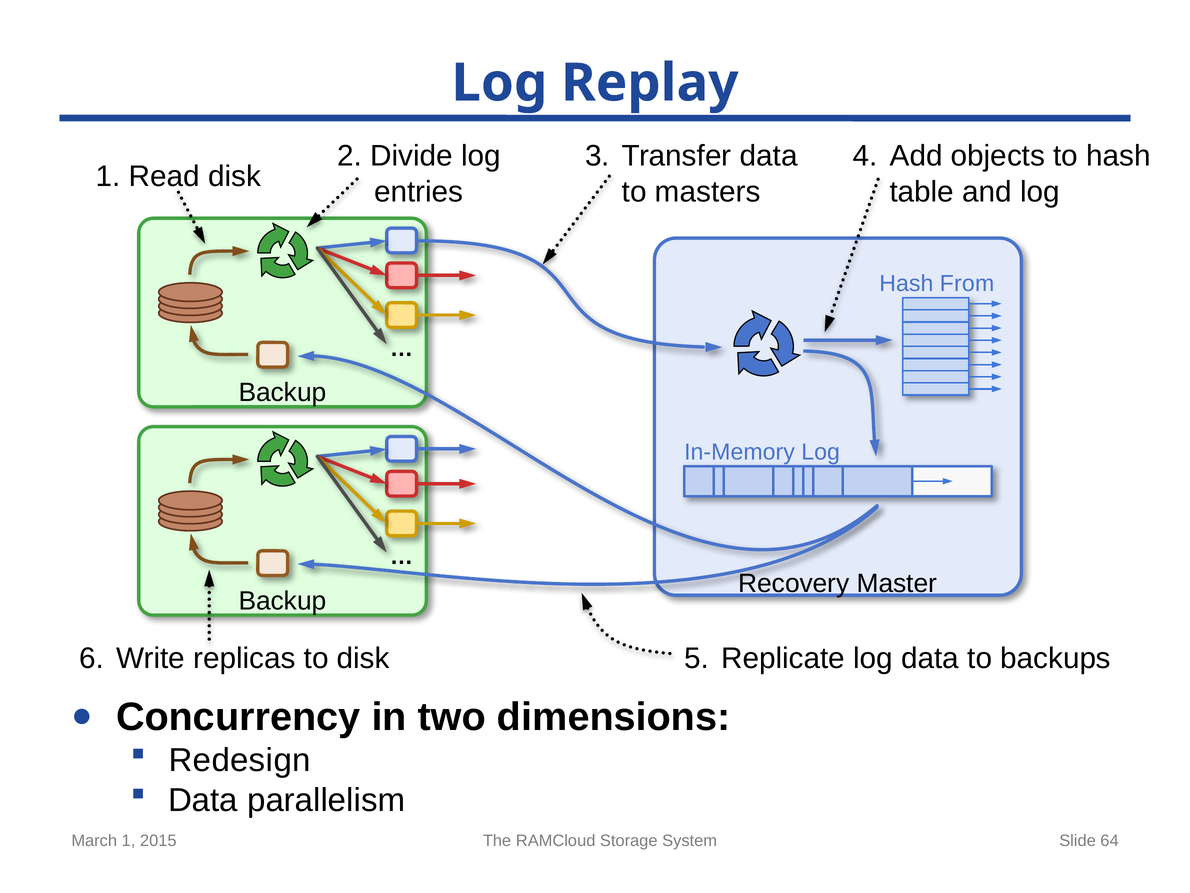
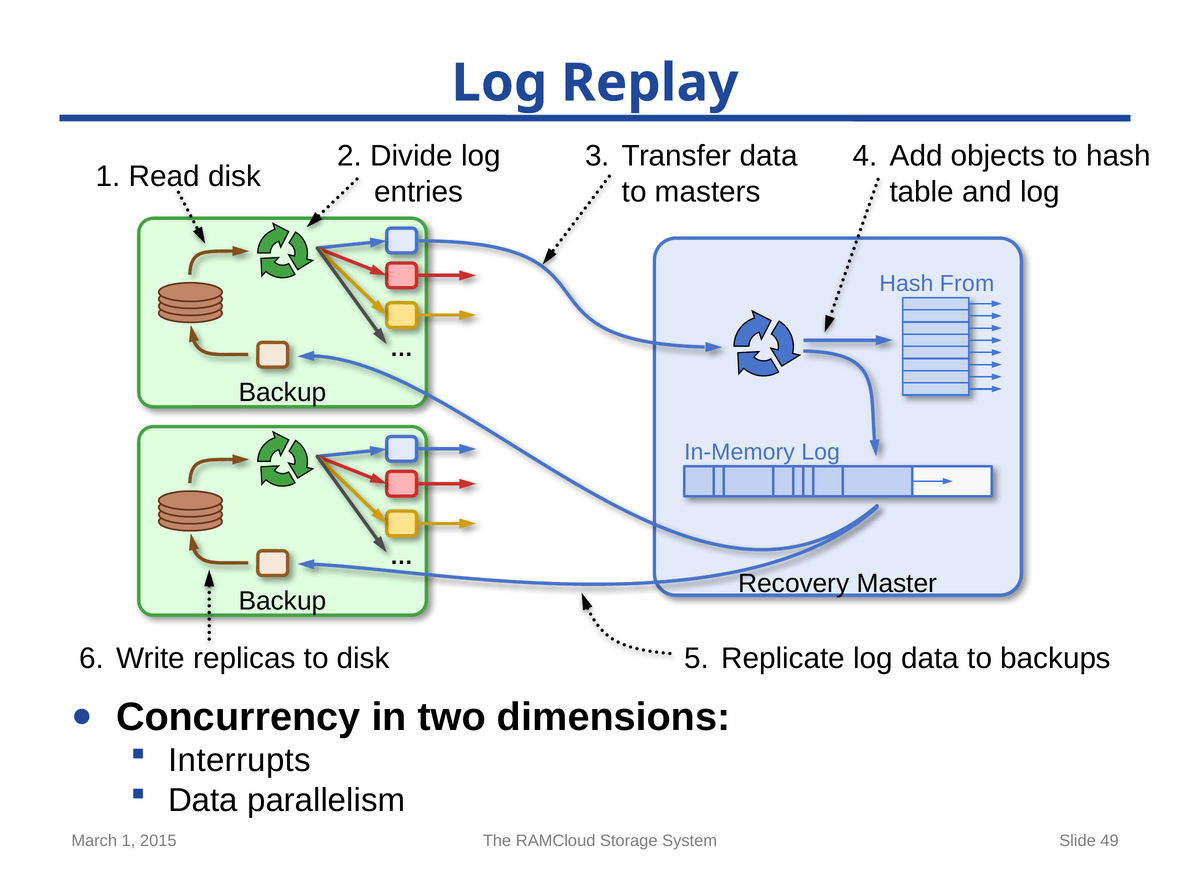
Redesign: Redesign -> Interrupts
64: 64 -> 49
